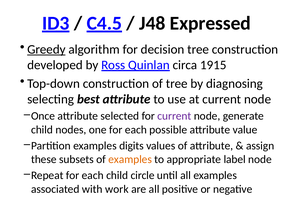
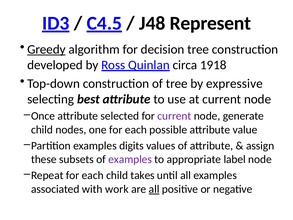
Expressed: Expressed -> Represent
1915: 1915 -> 1918
diagnosing: diagnosing -> expressive
examples at (130, 159) colour: orange -> purple
circle: circle -> takes
all at (154, 189) underline: none -> present
